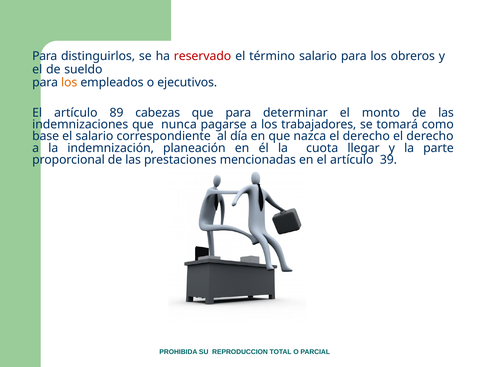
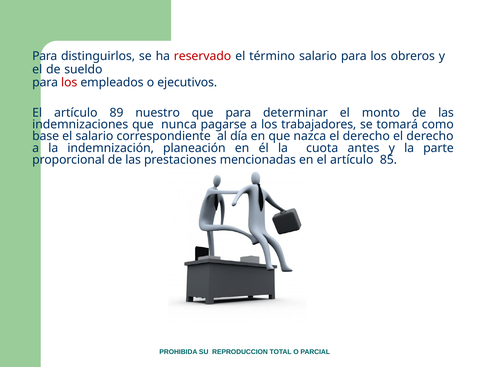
los at (69, 83) colour: orange -> red
cabezas: cabezas -> nuestro
llegar: llegar -> antes
39: 39 -> 85
